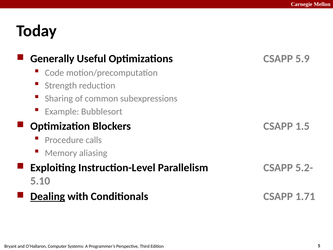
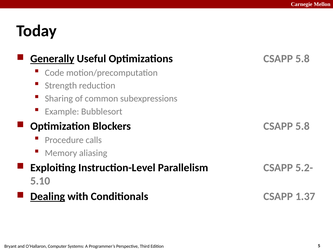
Generally underline: none -> present
Optimizations CSAPP 5.9: 5.9 -> 5.8
Blockers CSAPP 1.5: 1.5 -> 5.8
1.71: 1.71 -> 1.37
